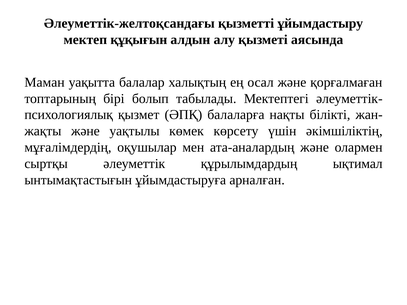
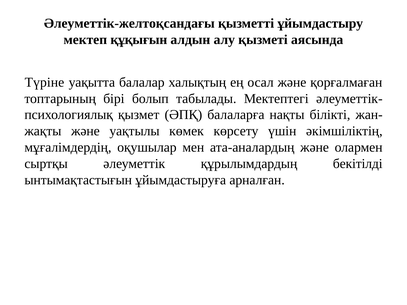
Маман: Маман -> Түріне
ықтимал: ықтимал -> бекітілді
